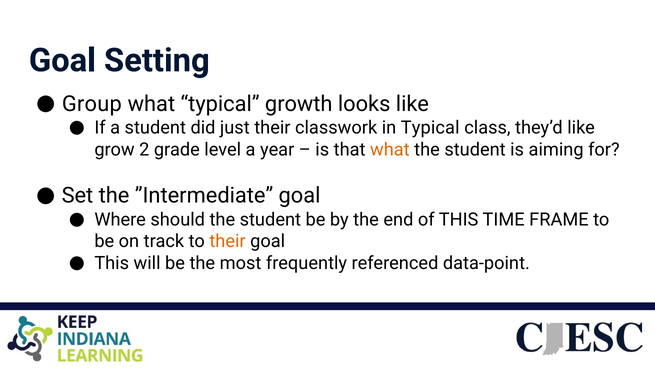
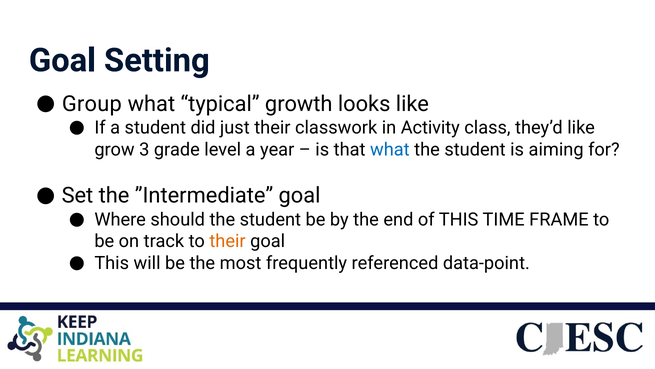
in Typical: Typical -> Activity
2: 2 -> 3
what at (390, 149) colour: orange -> blue
